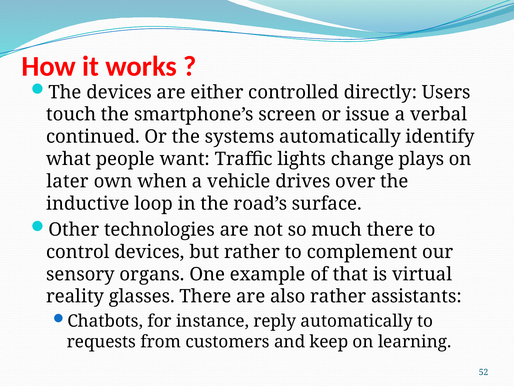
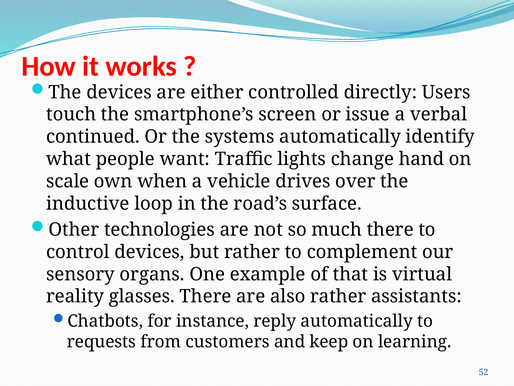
plays: plays -> hand
later: later -> scale
